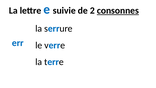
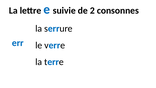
consonnes underline: present -> none
